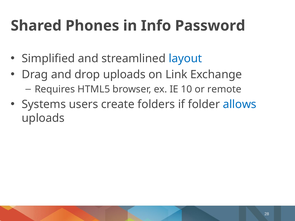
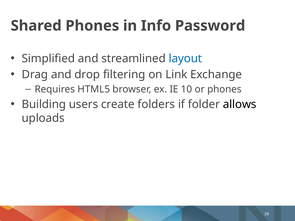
drop uploads: uploads -> filtering
or remote: remote -> phones
Systems: Systems -> Building
allows colour: blue -> black
